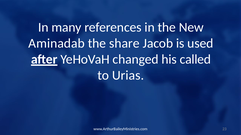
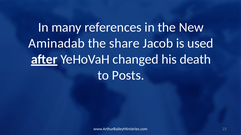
called: called -> death
Urias: Urias -> Posts
